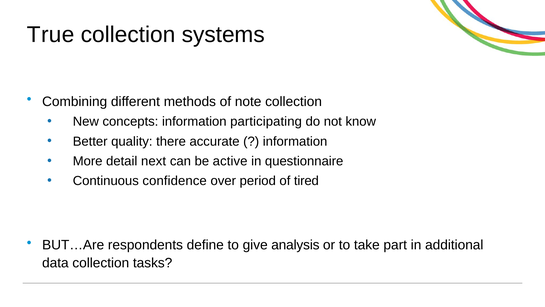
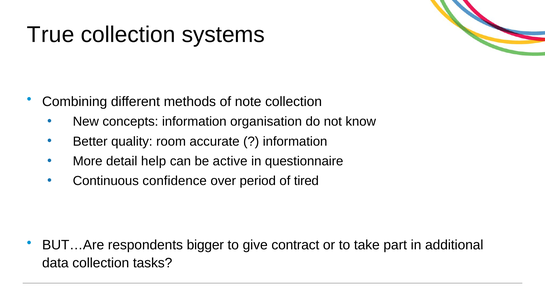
participating: participating -> organisation
there: there -> room
next: next -> help
define: define -> bigger
analysis: analysis -> contract
